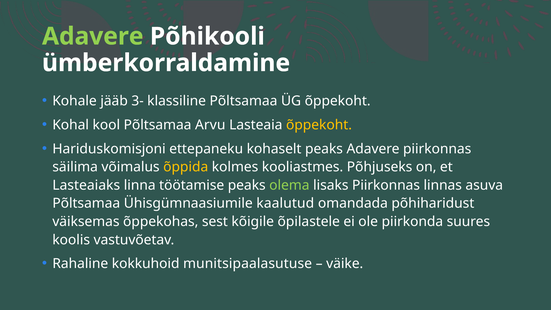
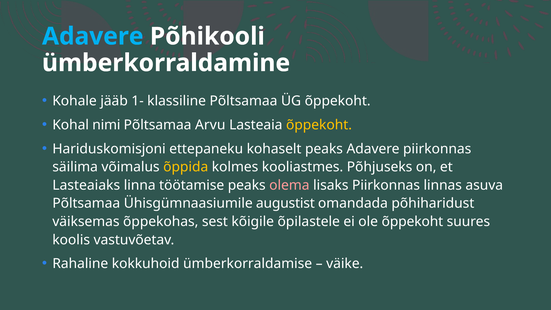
Adavere at (93, 36) colour: light green -> light blue
3-: 3- -> 1-
kool: kool -> nimi
olema colour: light green -> pink
kaalutud: kaalutud -> augustist
ole piirkonda: piirkonda -> õppekoht
munitsipaalasutuse: munitsipaalasutuse -> ümberkorraldamise
